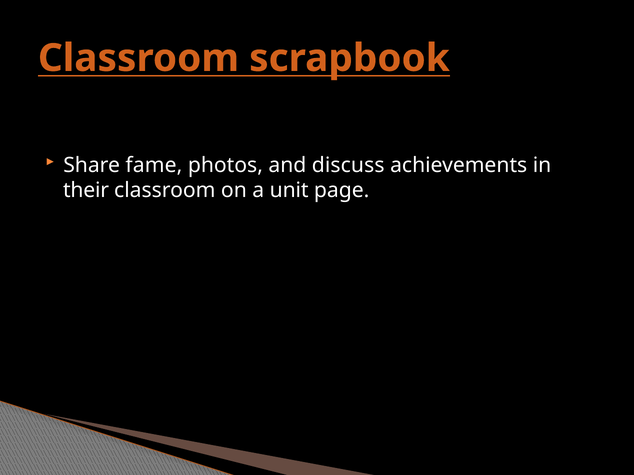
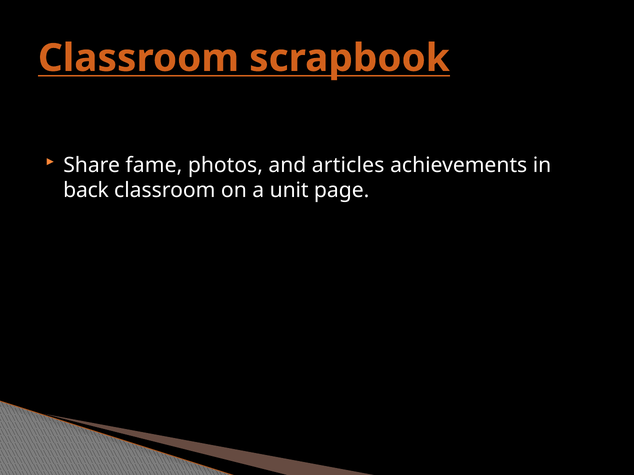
discuss: discuss -> articles
their: their -> back
